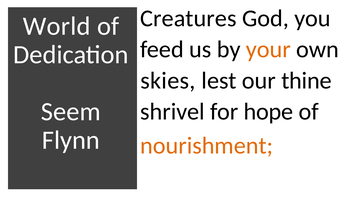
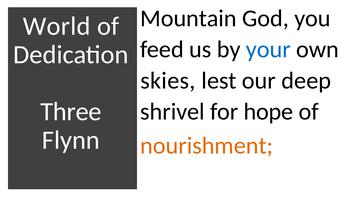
Creatures: Creatures -> Mountain
your colour: orange -> blue
thine: thine -> deep
Seem: Seem -> Three
